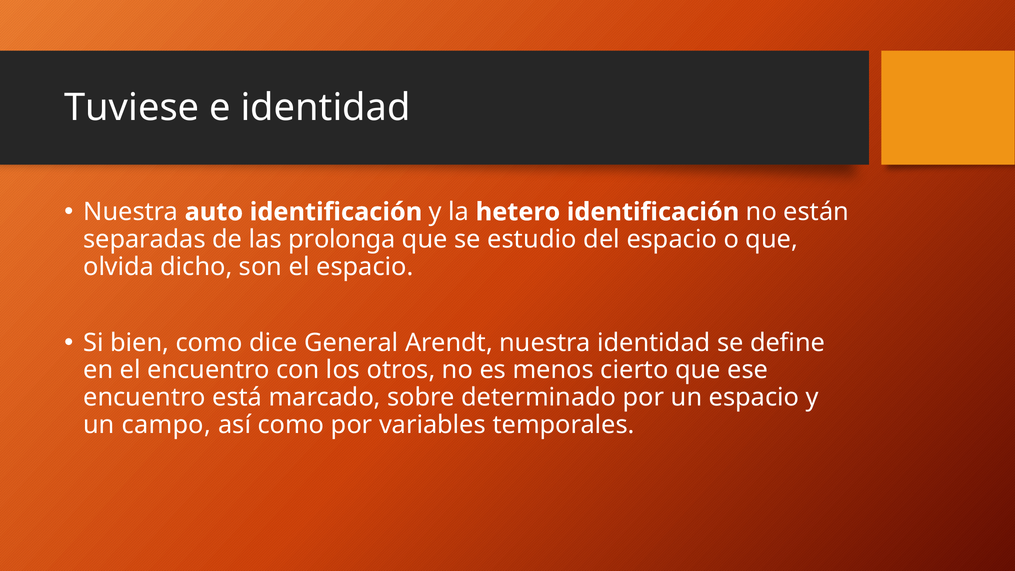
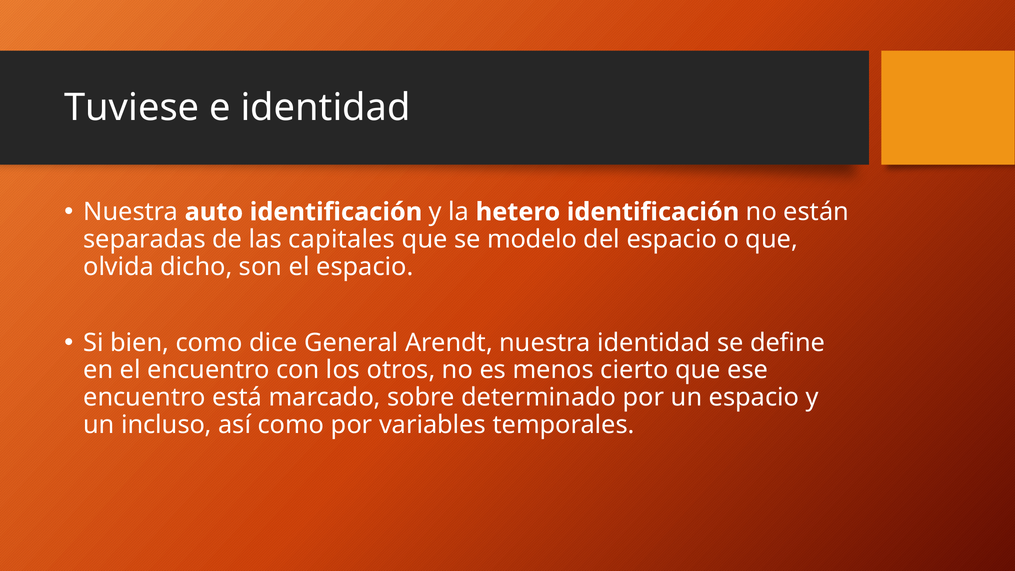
prolonga: prolonga -> capitales
estudio: estudio -> modelo
campo: campo -> incluso
